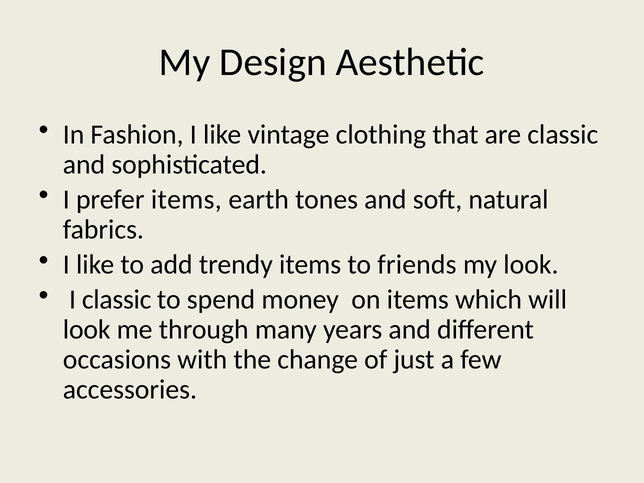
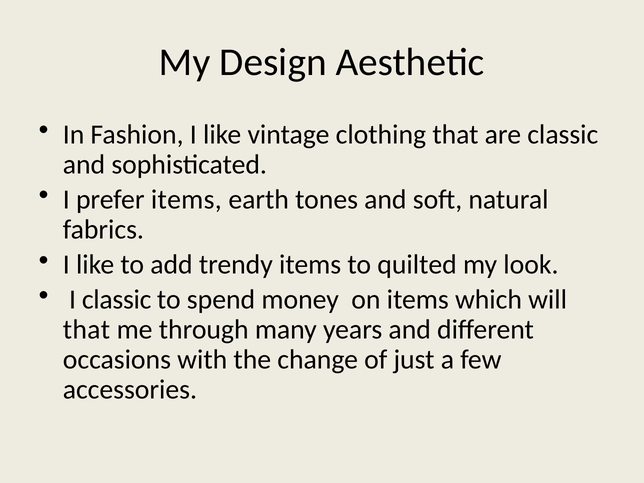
friends: friends -> quilted
look at (87, 330): look -> that
